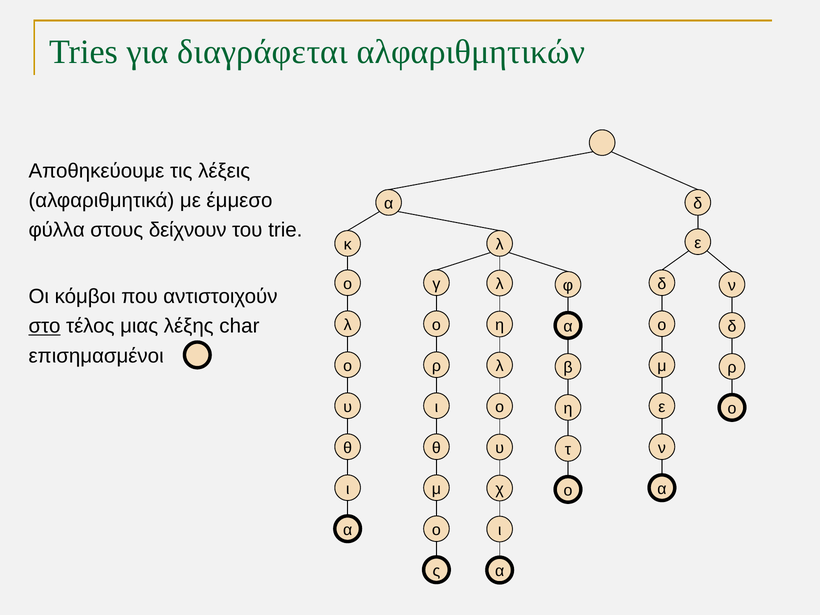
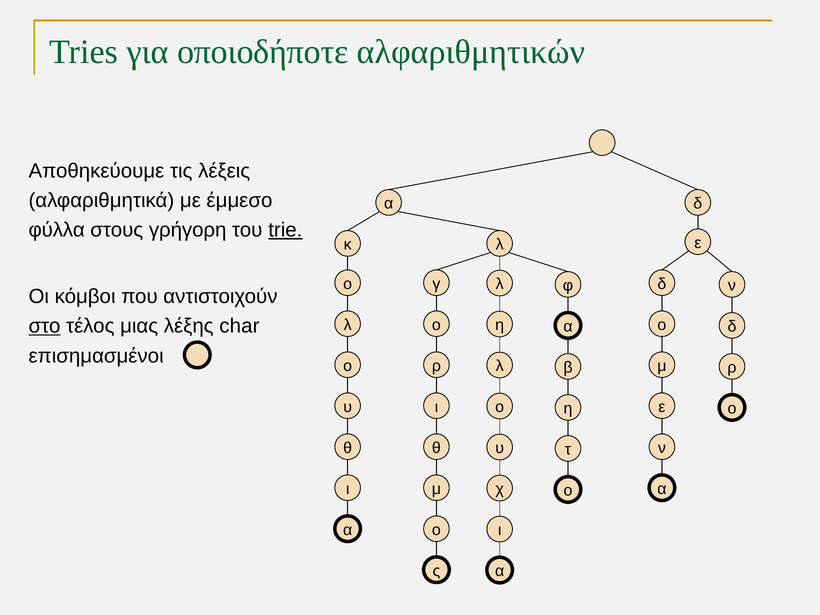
διαγράφεται: διαγράφεται -> οποιοδήποτε
δείχνουν: δείχνουν -> γρήγορη
trie underline: none -> present
